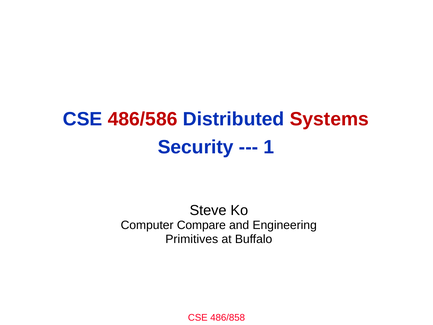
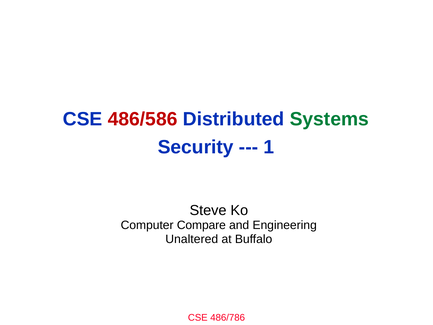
Systems colour: red -> green
Primitives: Primitives -> Unaltered
486/858: 486/858 -> 486/786
